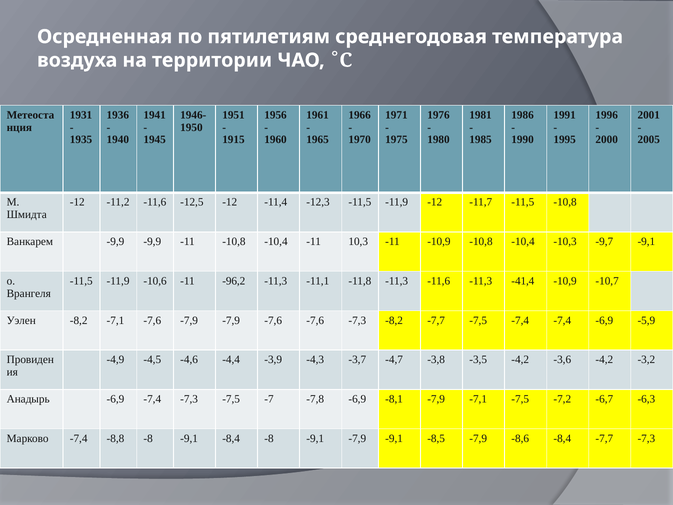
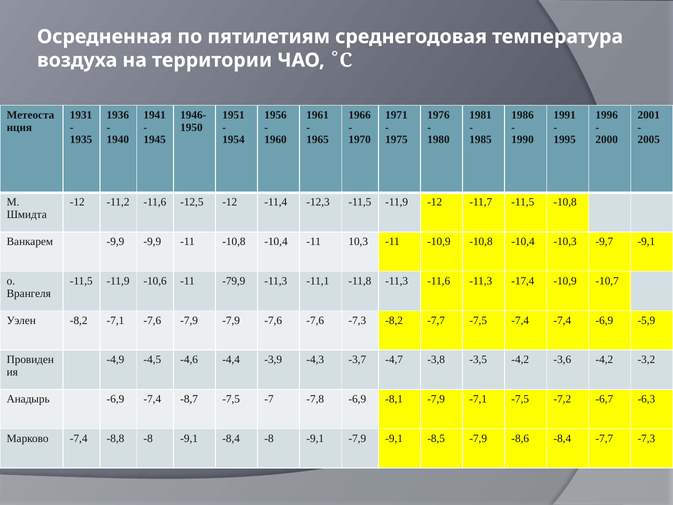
1915: 1915 -> 1954
-96,2: -96,2 -> -79,9
-41,4: -41,4 -> -17,4
-7,4 -7,3: -7,3 -> -8,7
